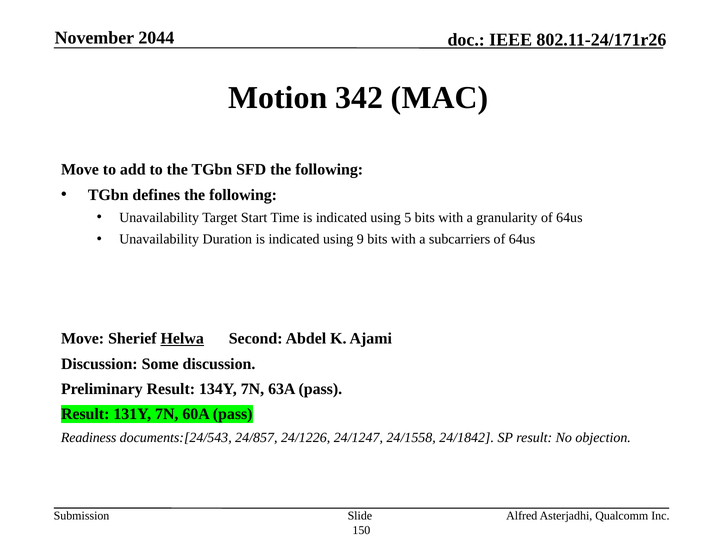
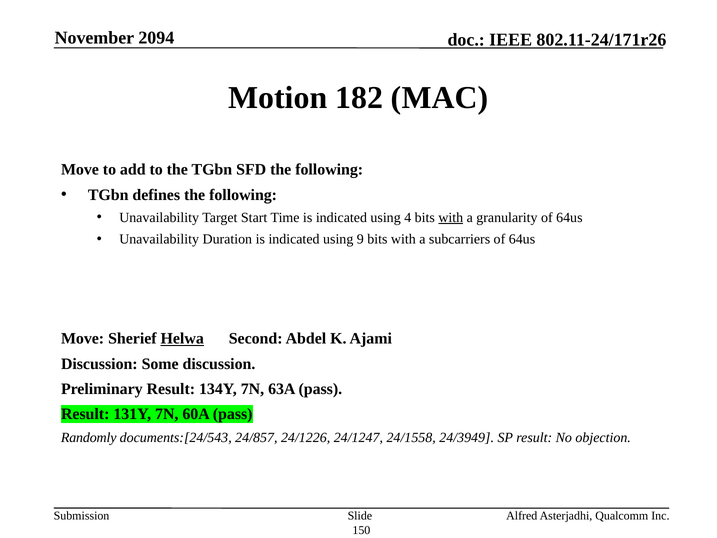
2044: 2044 -> 2094
342: 342 -> 182
5: 5 -> 4
with at (451, 217) underline: none -> present
Readiness: Readiness -> Randomly
24/1842: 24/1842 -> 24/3949
